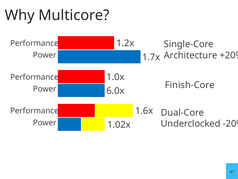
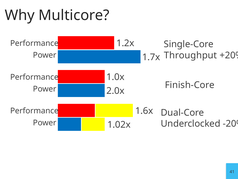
Architecture: Architecture -> Throughput
6.0x: 6.0x -> 2.0x
